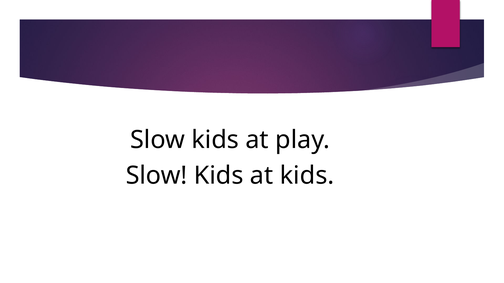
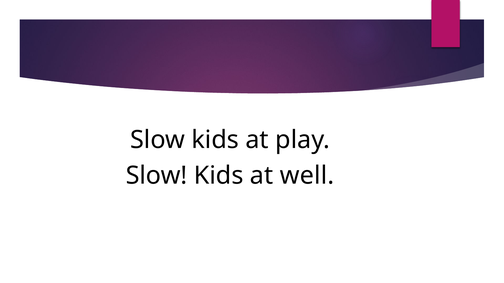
at kids: kids -> well
